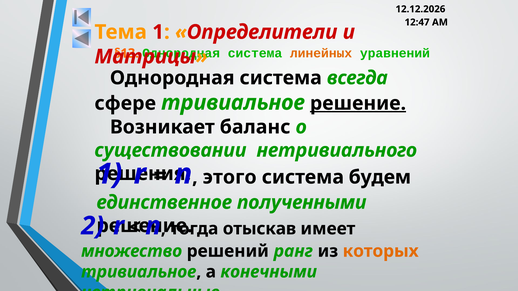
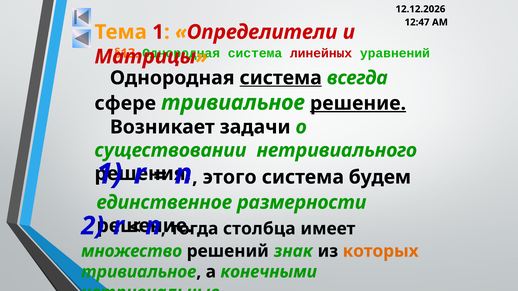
линейных colour: orange -> red
система at (281, 78) underline: none -> present
баланс: баланс -> задачи
полученными: полученными -> размерности
отыскав: отыскав -> столбца
ранг: ранг -> знак
